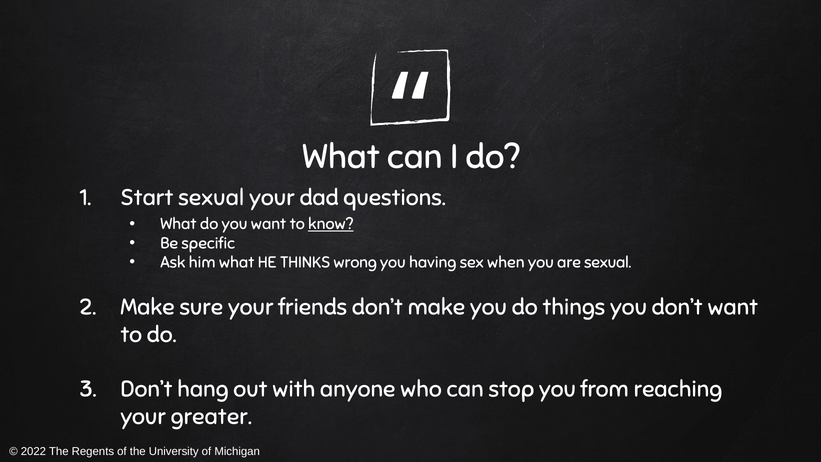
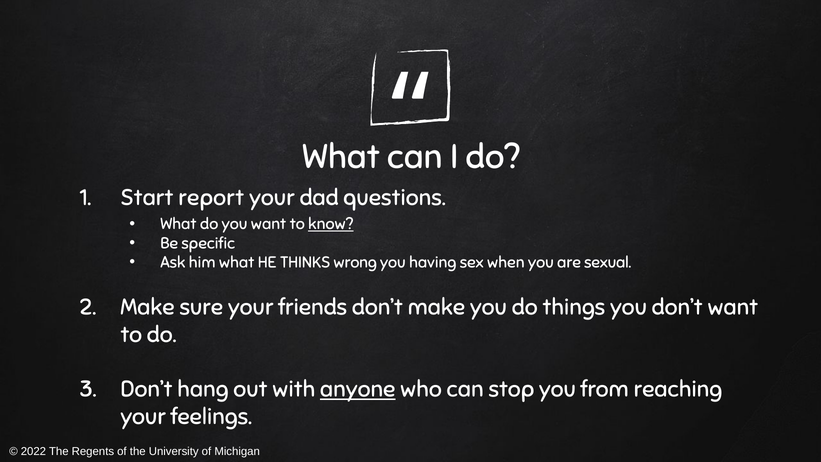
Start sexual: sexual -> report
anyone underline: none -> present
greater: greater -> feelings
